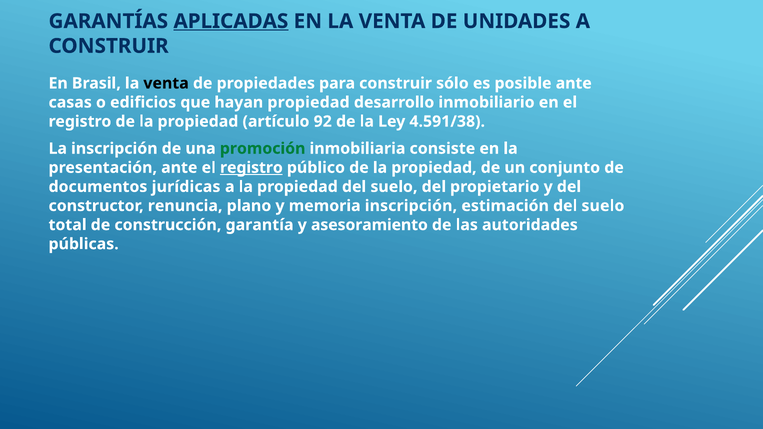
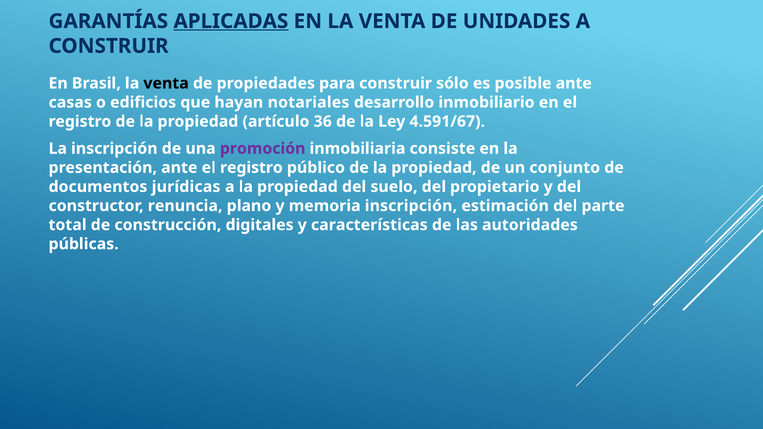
hayan propiedad: propiedad -> notariales
92: 92 -> 36
4.591/38: 4.591/38 -> 4.591/67
promoción colour: green -> purple
registro at (251, 168) underline: present -> none
estimación del suelo: suelo -> parte
garantía: garantía -> digitales
asesoramiento: asesoramiento -> características
